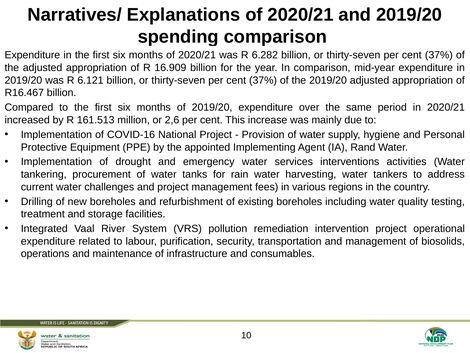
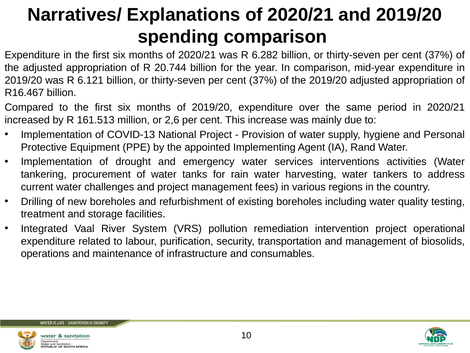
16.909: 16.909 -> 20.744
COVID-16: COVID-16 -> COVID-13
